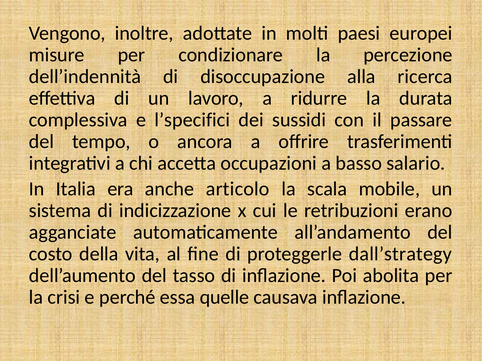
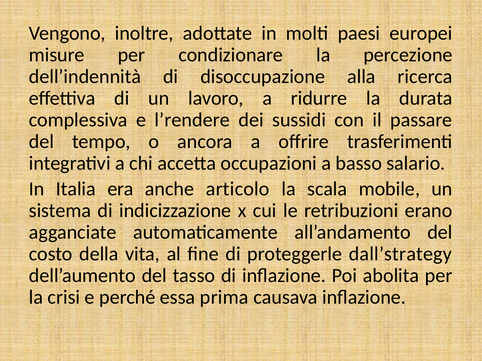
l’specifici: l’specifici -> l’rendere
quelle: quelle -> prima
